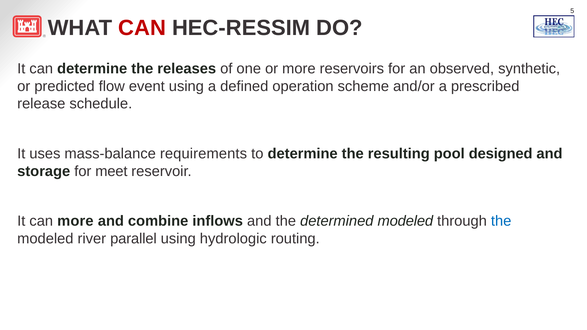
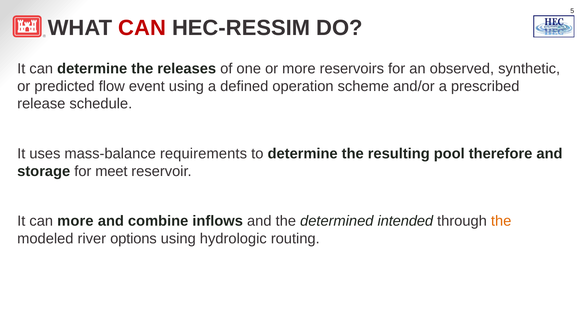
designed: designed -> therefore
determined modeled: modeled -> intended
the at (501, 221) colour: blue -> orange
parallel: parallel -> options
